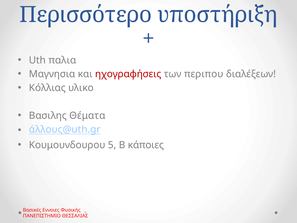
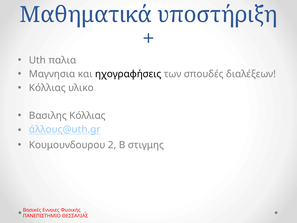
Περισσότερο: Περισσότερο -> Μαθηματικά
ηχογραφήσεις colour: red -> black
περιπου: περιπου -> σπουδές
Βασιλης Θέματα: Θέματα -> Κόλλιας
5: 5 -> 2
κάποιες: κάποιες -> στιγμης
